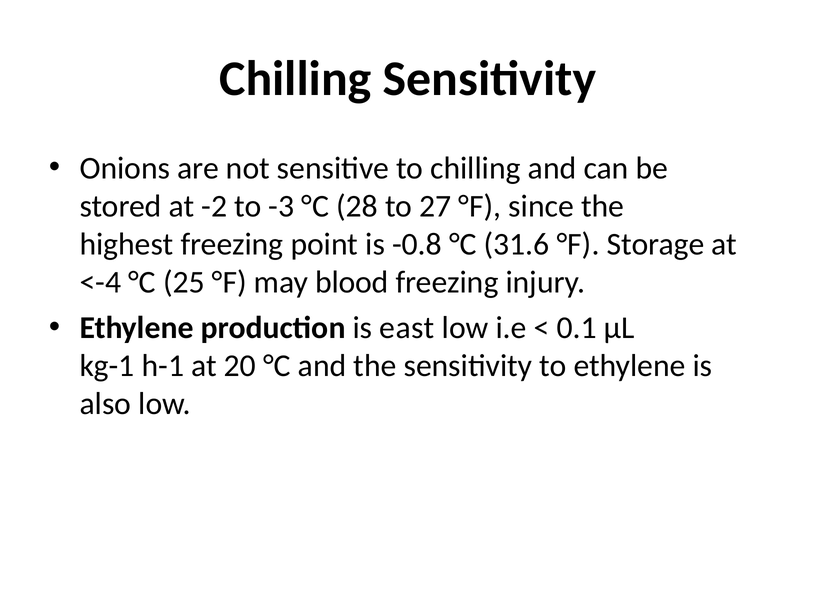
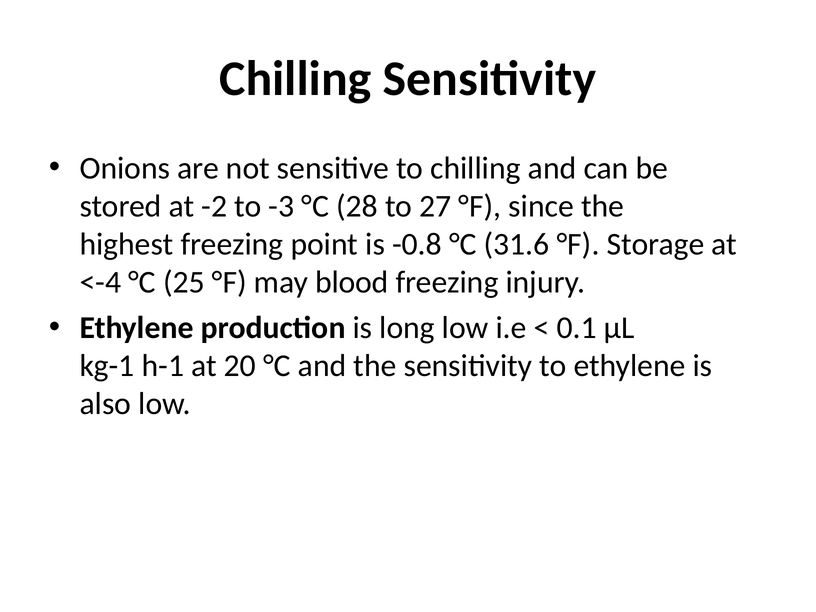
east: east -> long
